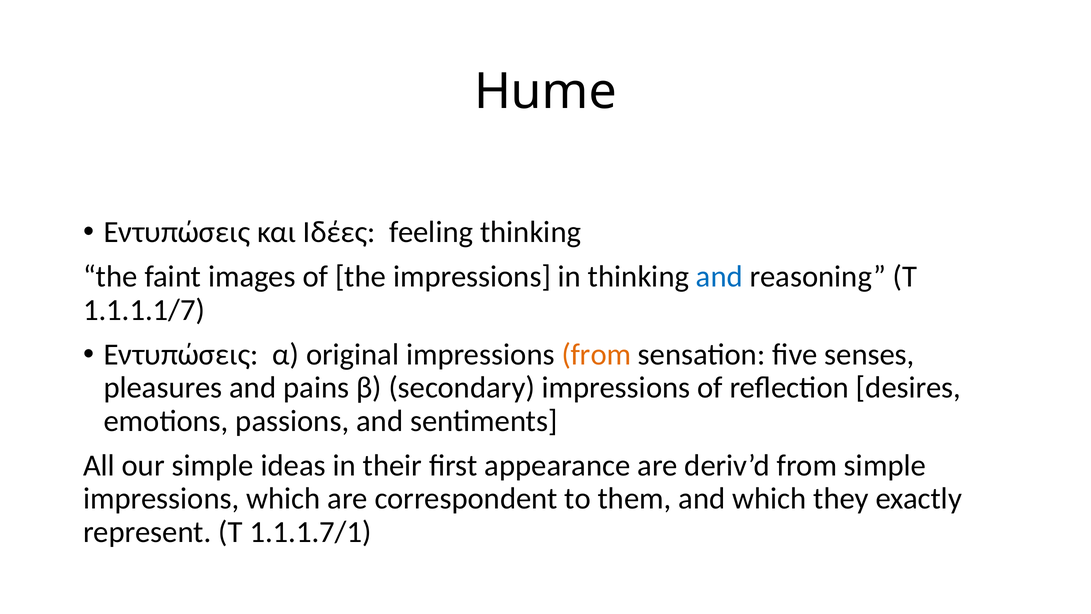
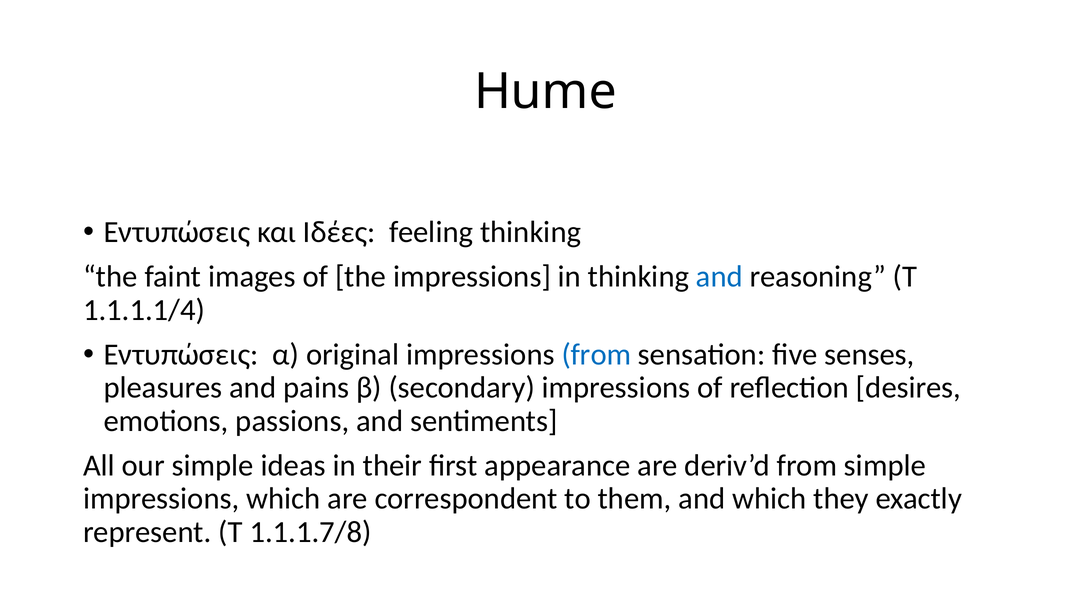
1.1.1.1/7: 1.1.1.1/7 -> 1.1.1.1/4
from at (596, 354) colour: orange -> blue
1.1.1.7/1: 1.1.1.7/1 -> 1.1.1.7/8
